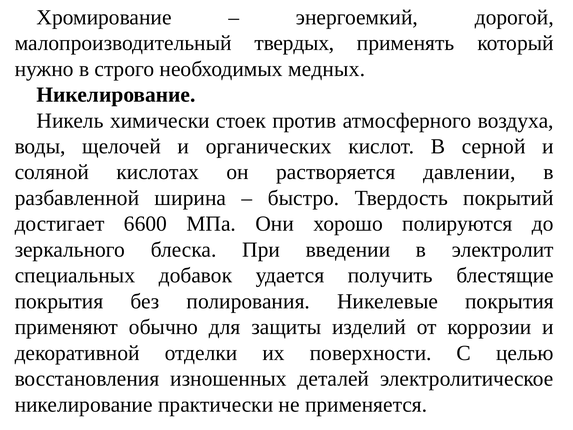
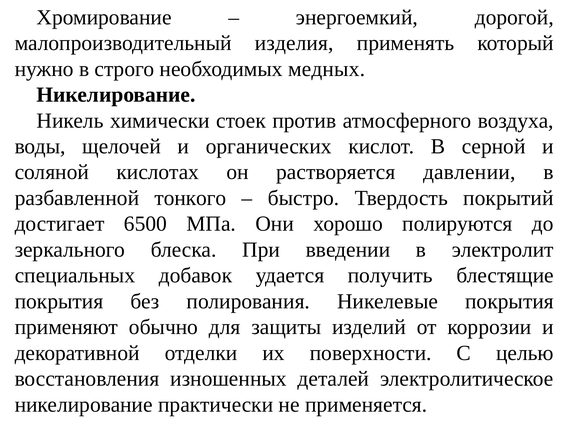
твердых: твердых -> изделия
ширина: ширина -> тонкого
6600: 6600 -> 6500
